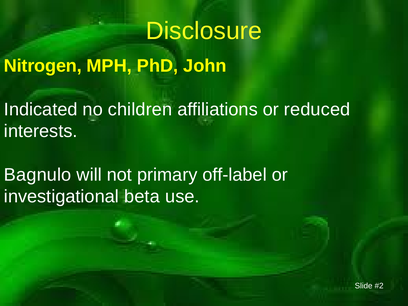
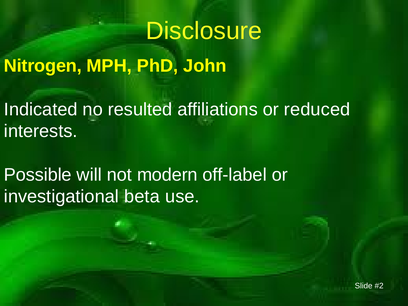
children: children -> resulted
Bagnulo: Bagnulo -> Possible
primary: primary -> modern
